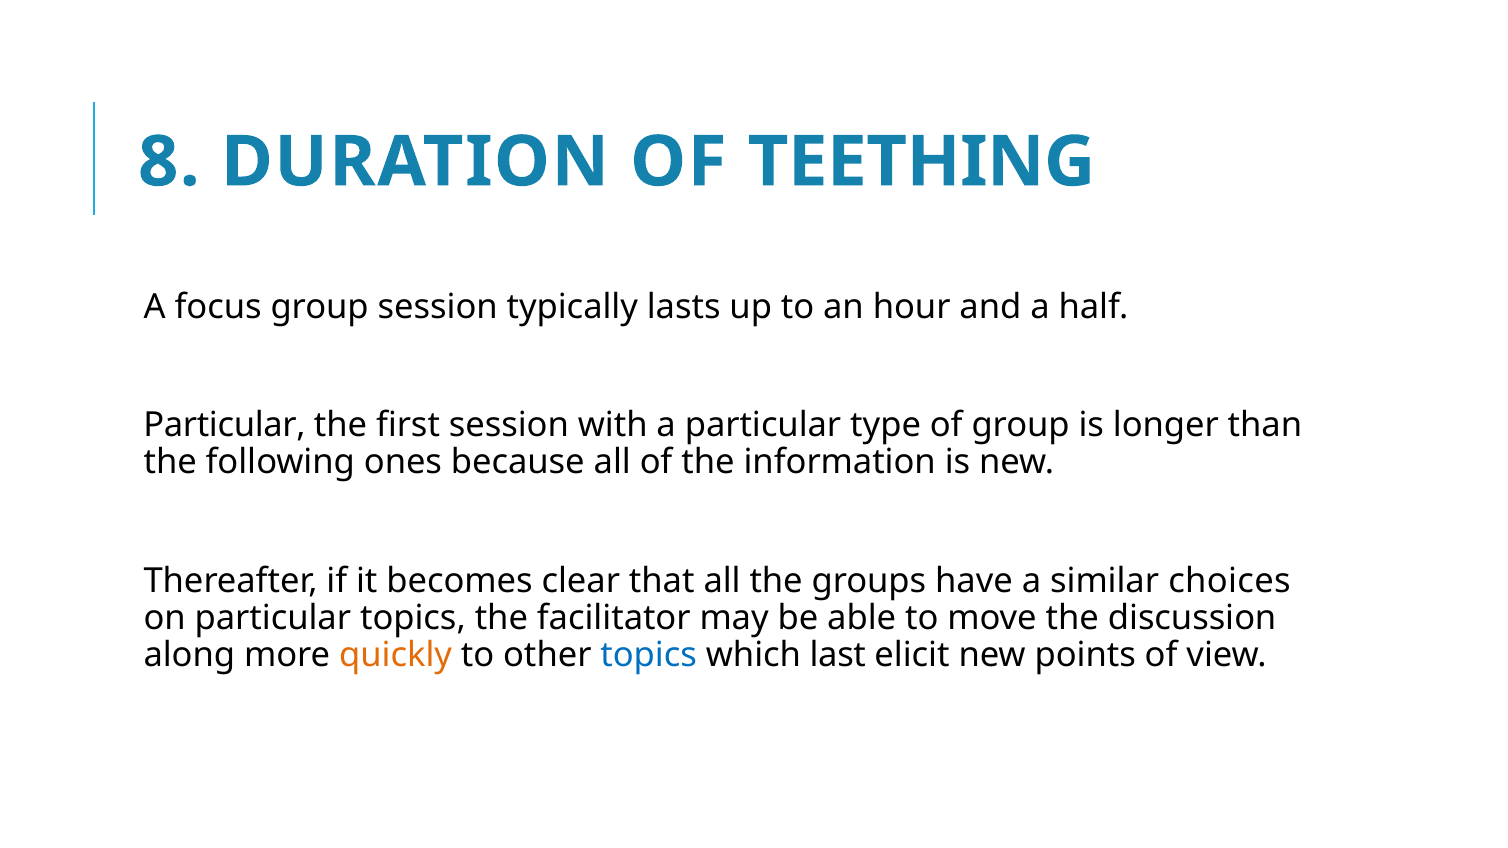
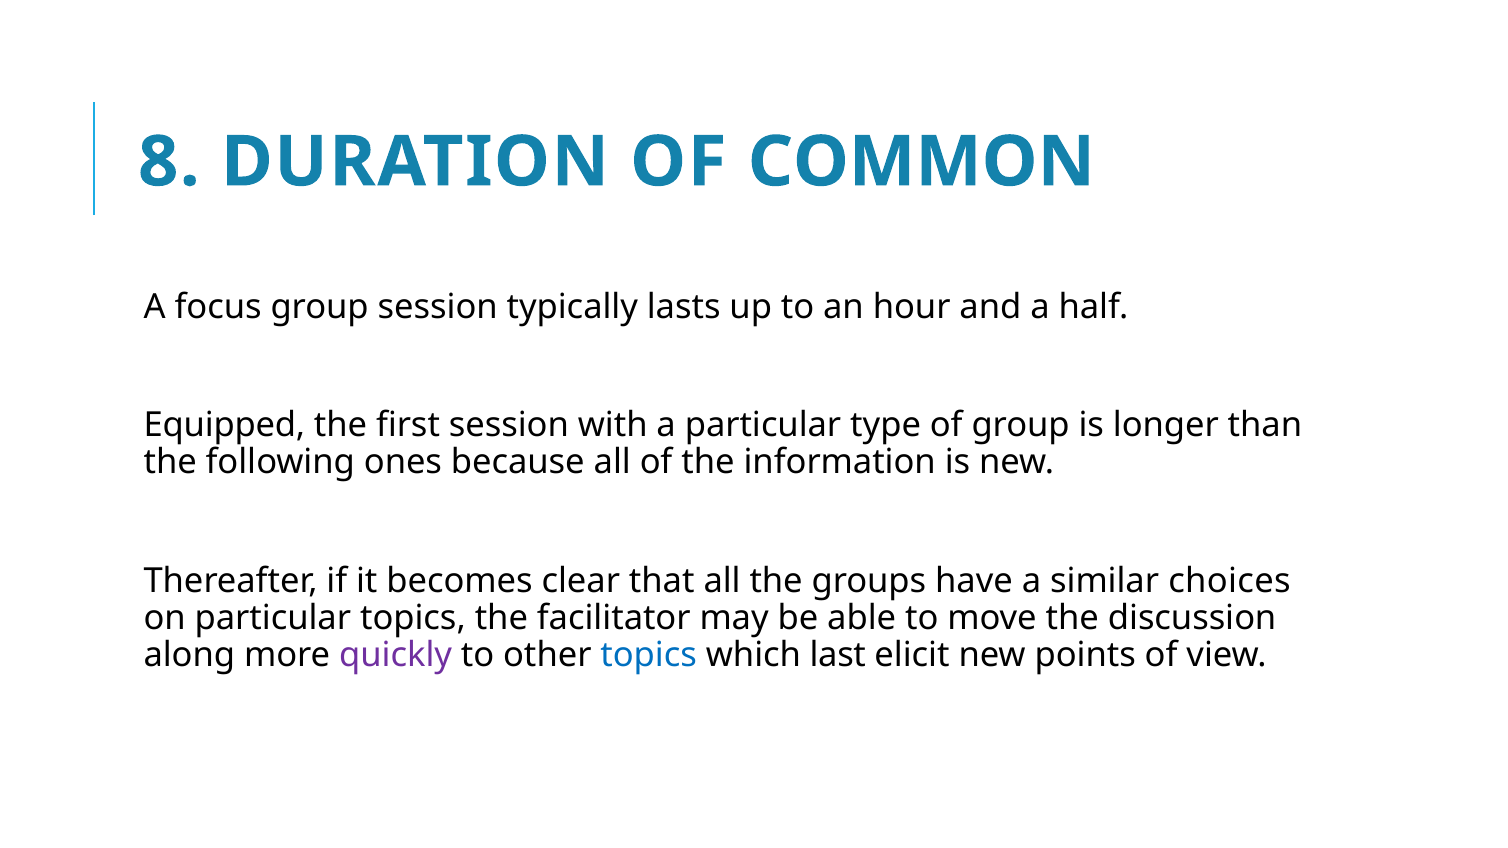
TEETHING: TEETHING -> COMMON
Particular at (224, 425): Particular -> Equipped
quickly colour: orange -> purple
